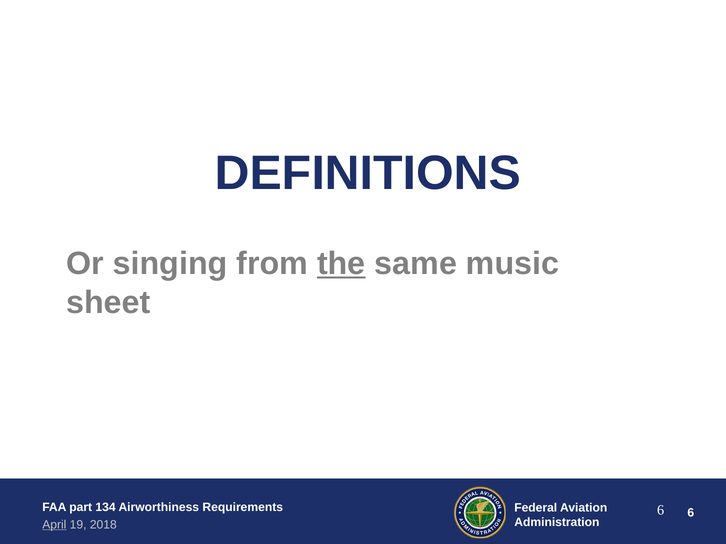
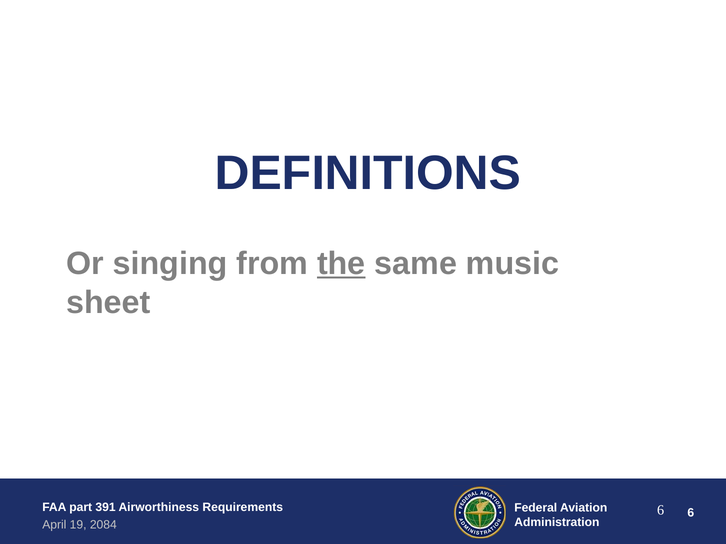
134: 134 -> 391
April underline: present -> none
2018: 2018 -> 2084
